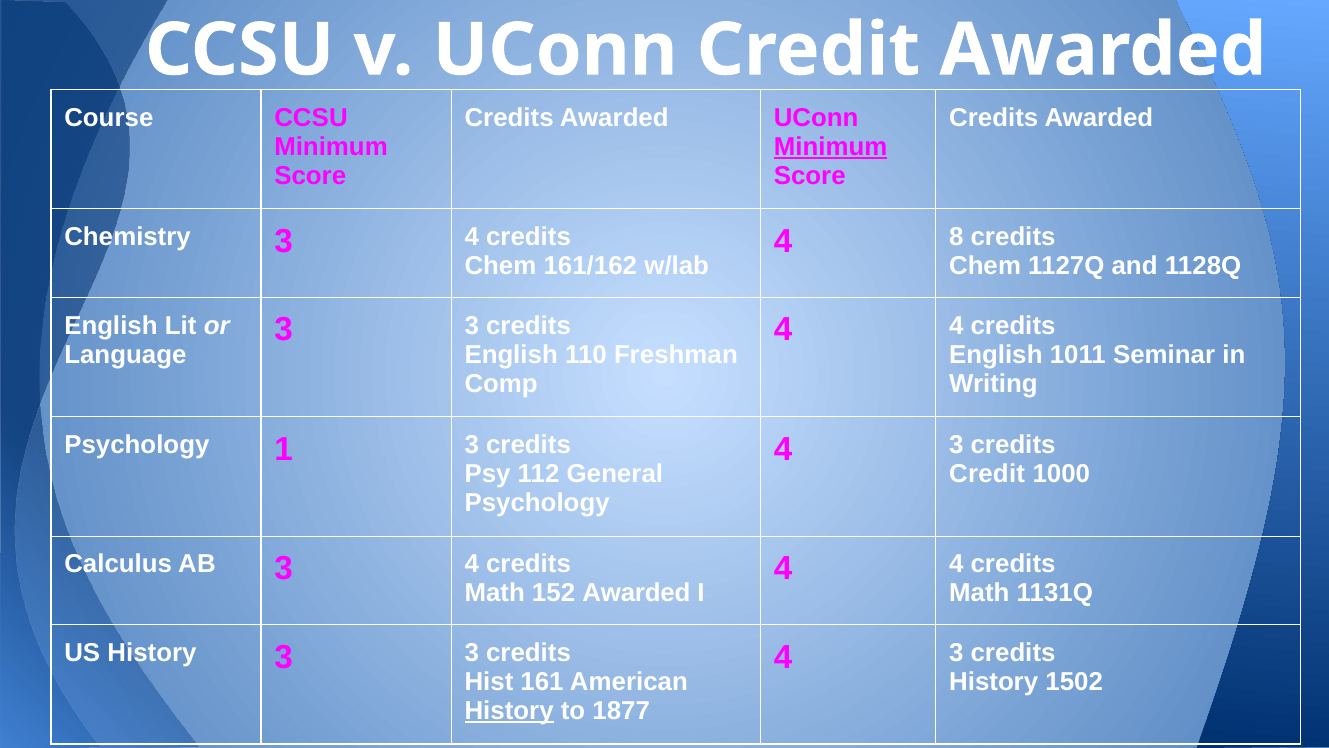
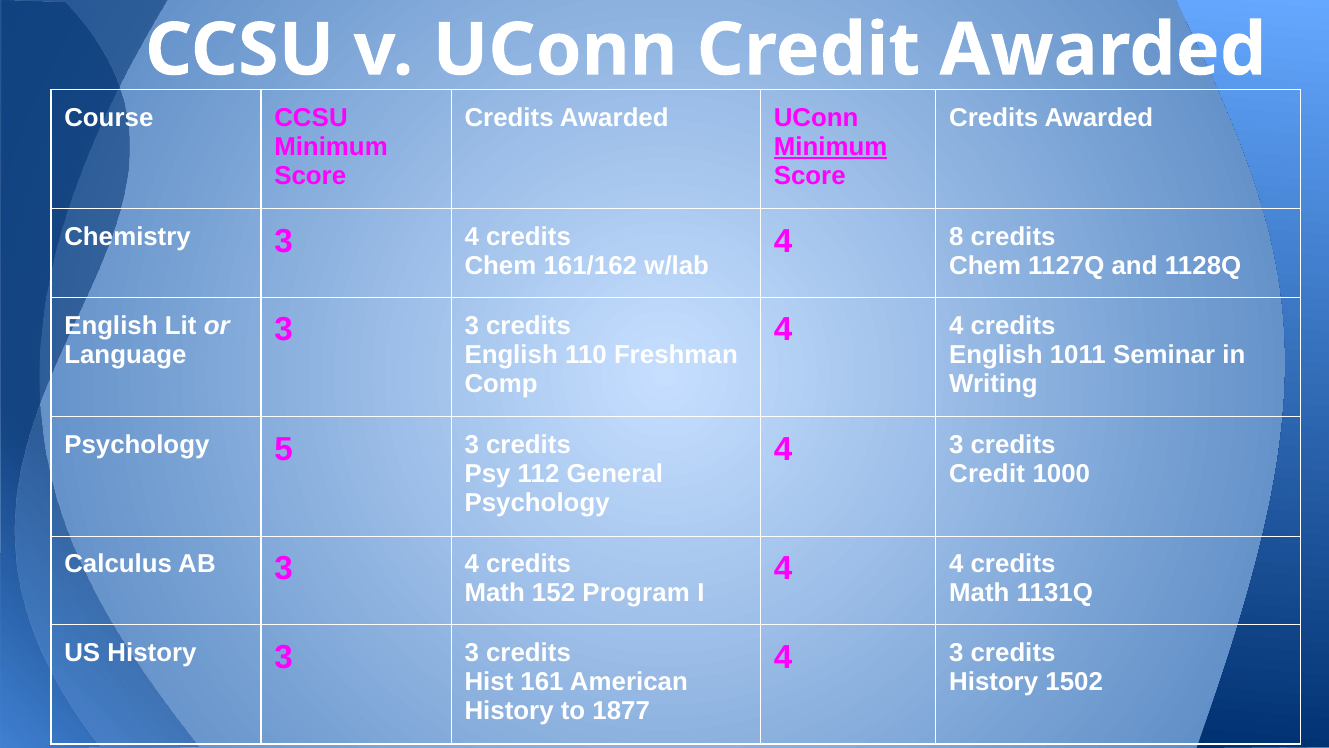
1: 1 -> 5
152 Awarded: Awarded -> Program
History at (509, 711) underline: present -> none
